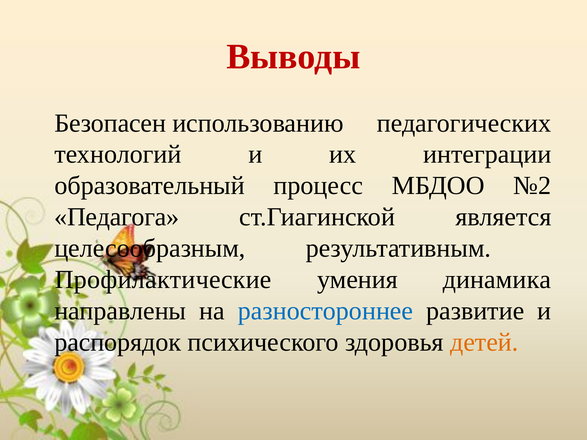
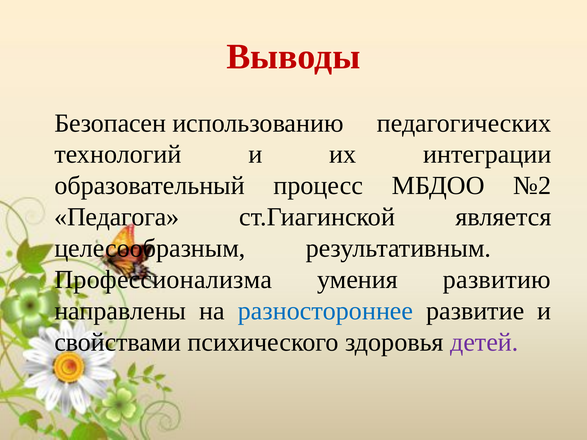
Профилактические: Профилактические -> Профессионализма
динамика: динамика -> развитию
распорядок: распорядок -> свойствами
детей colour: orange -> purple
